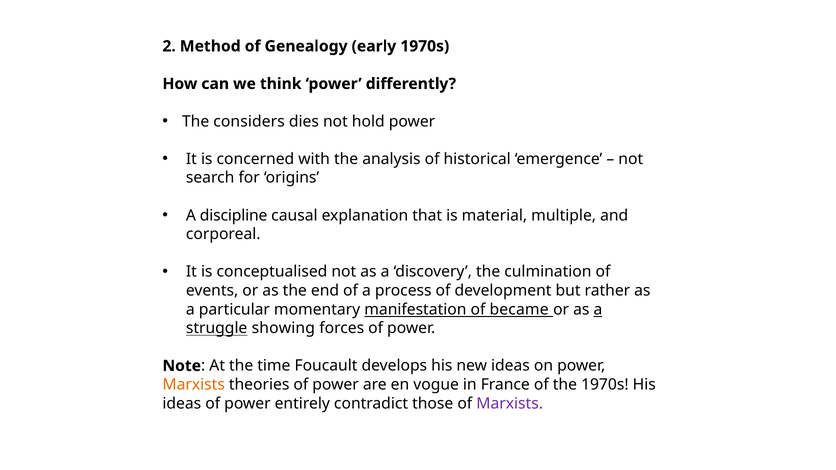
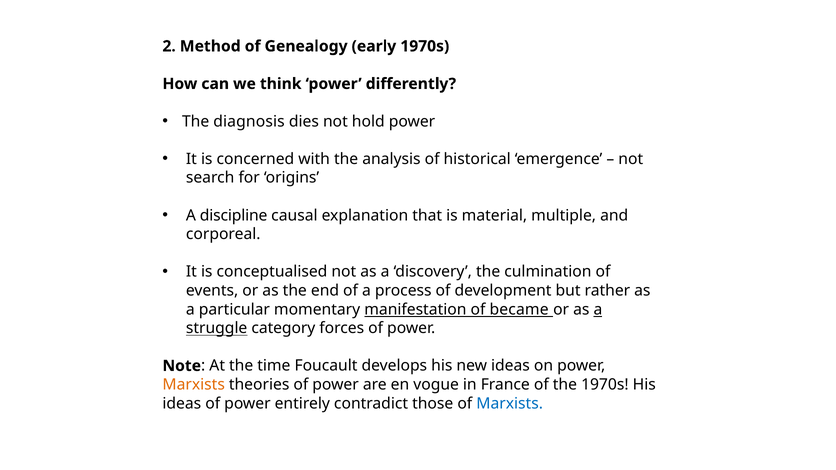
considers: considers -> diagnosis
showing: showing -> category
Marxists at (510, 404) colour: purple -> blue
